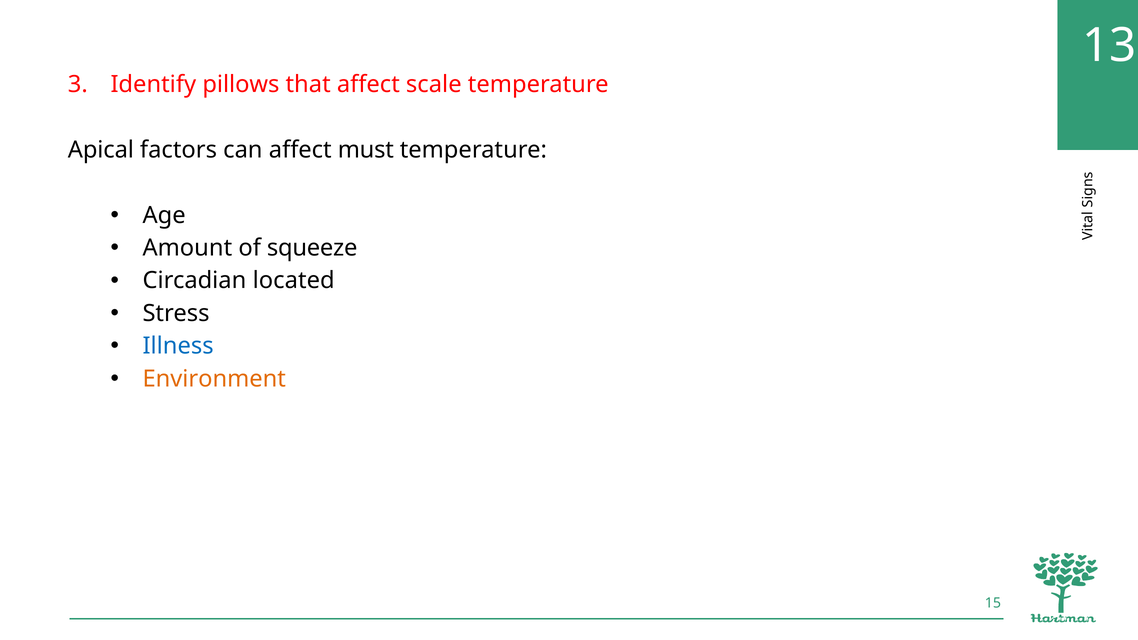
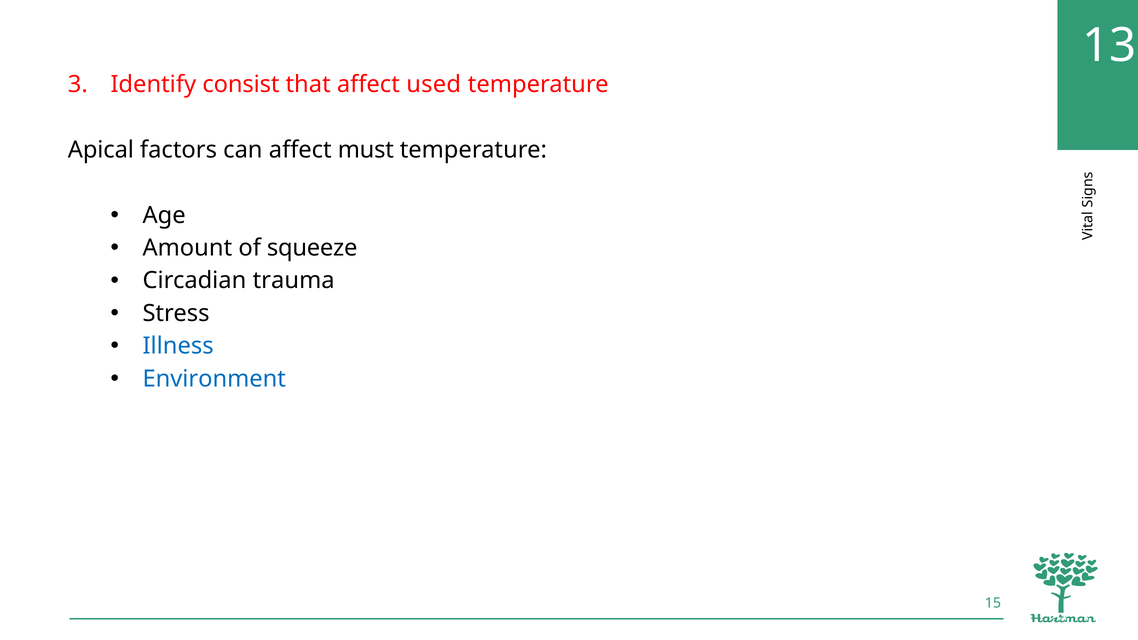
pillows: pillows -> consist
scale: scale -> used
located: located -> trauma
Environment colour: orange -> blue
